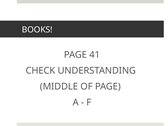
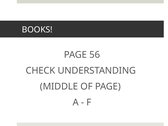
41: 41 -> 56
